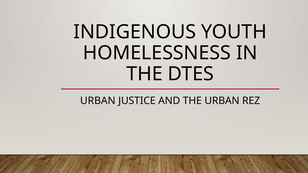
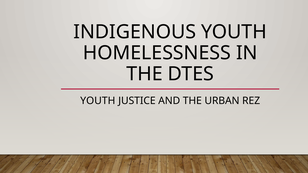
URBAN at (98, 101): URBAN -> YOUTH
